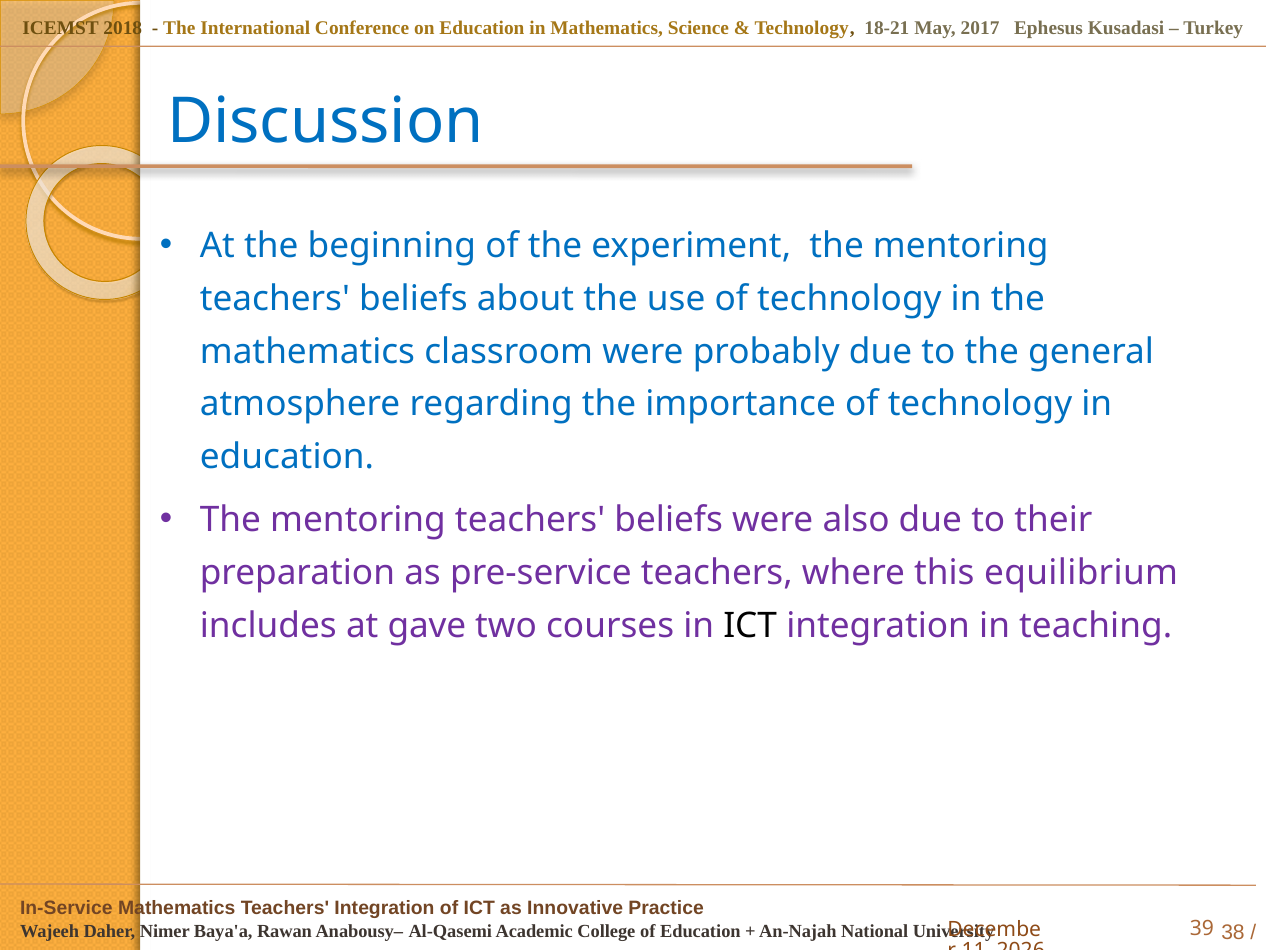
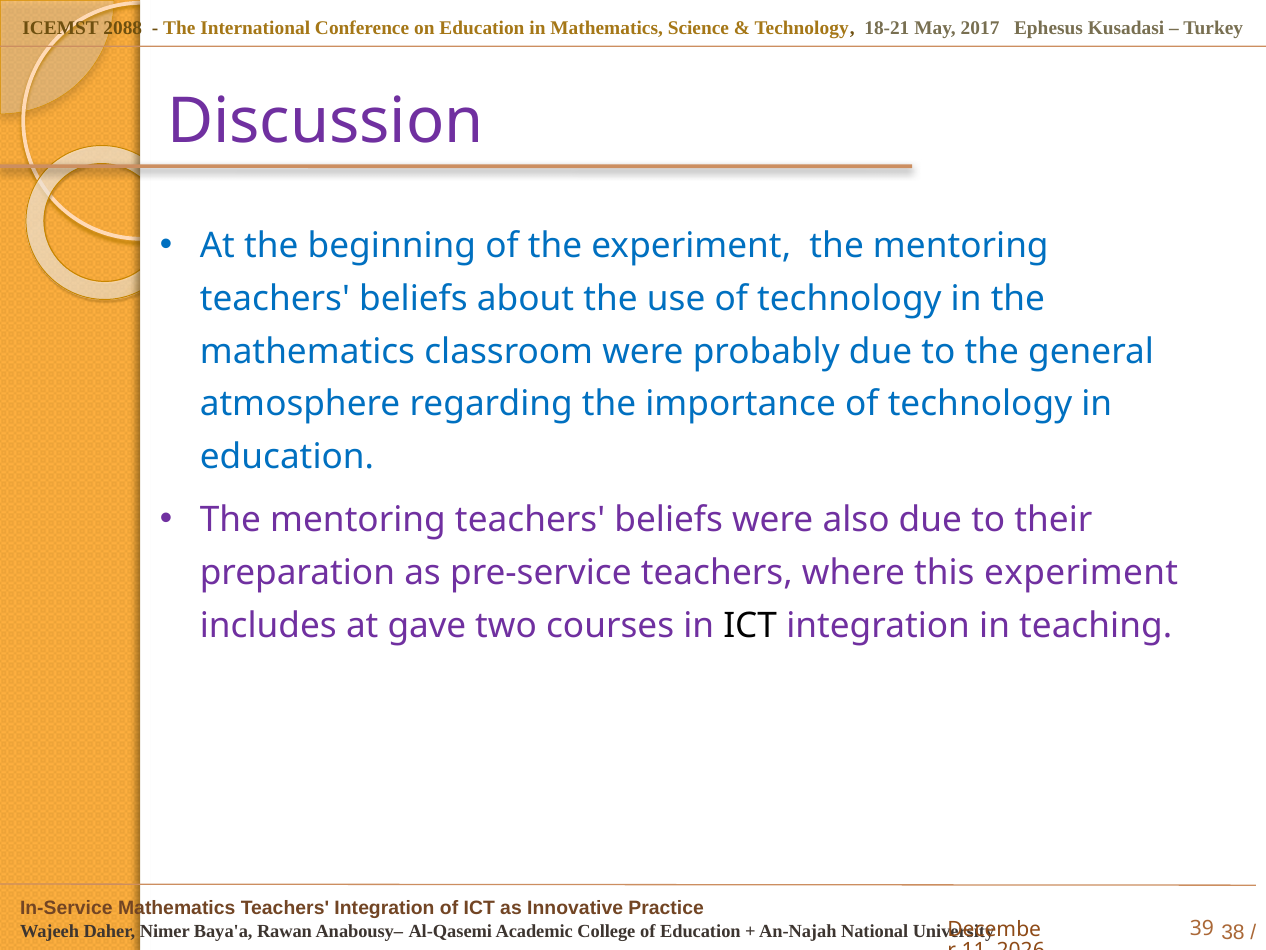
2018: 2018 -> 2088
Discussion colour: blue -> purple
this equilibrium: equilibrium -> experiment
